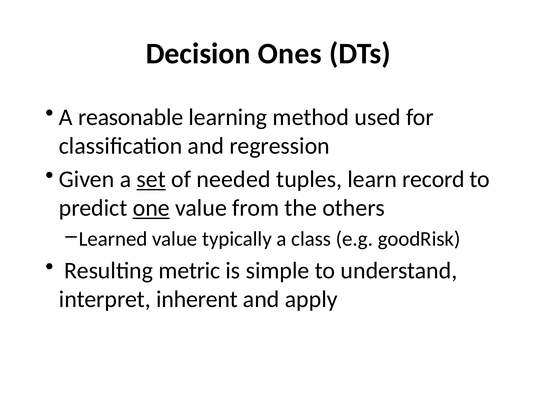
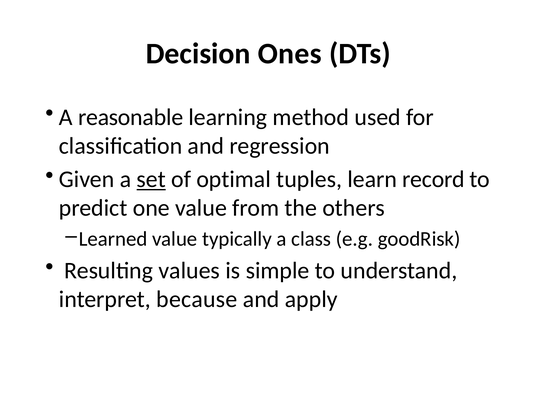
needed: needed -> optimal
one underline: present -> none
metric: metric -> values
inherent: inherent -> because
